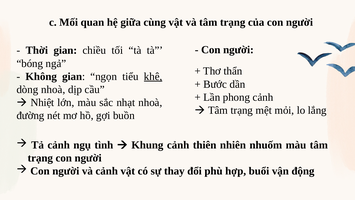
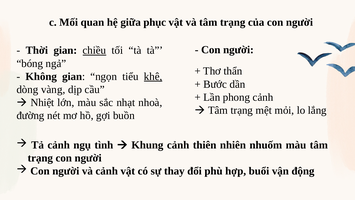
cùng: cùng -> phục
chiều underline: none -> present
dòng nhoà: nhoà -> vàng
